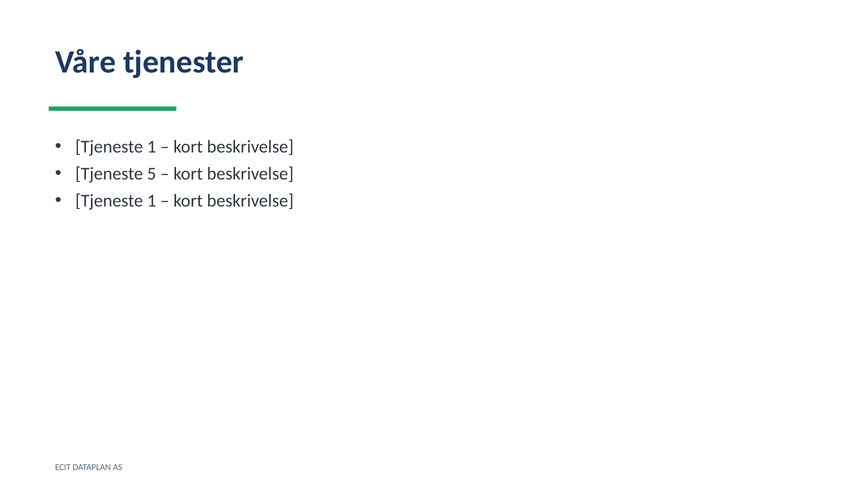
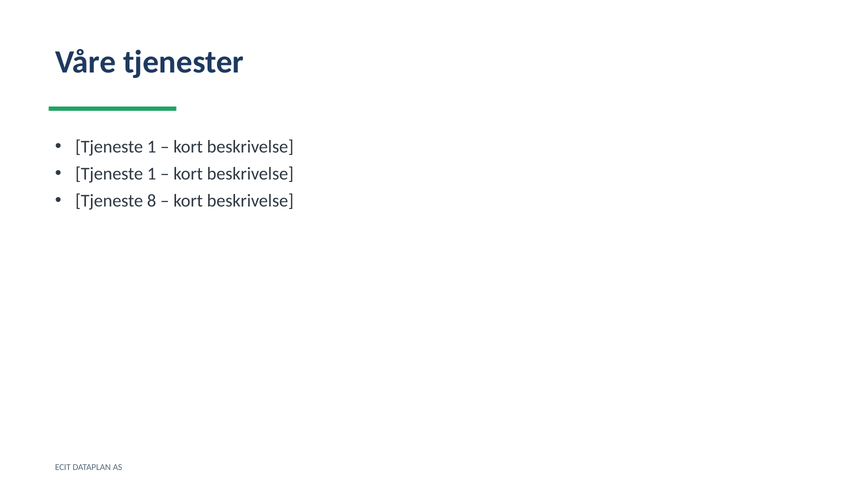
5 at (152, 174): 5 -> 1
1 at (152, 201): 1 -> 8
